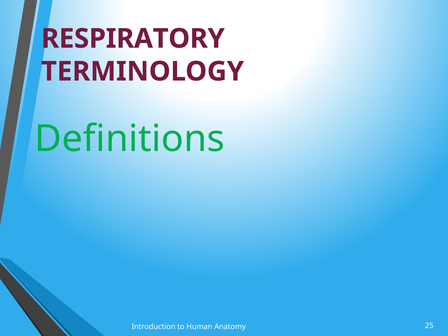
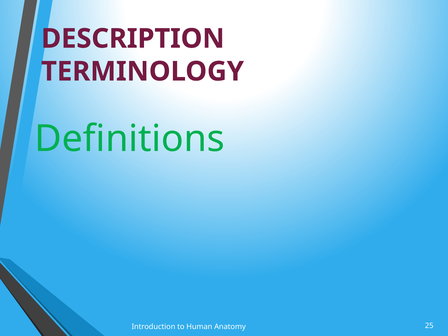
RESPIRATORY: RESPIRATORY -> DESCRIPTION
